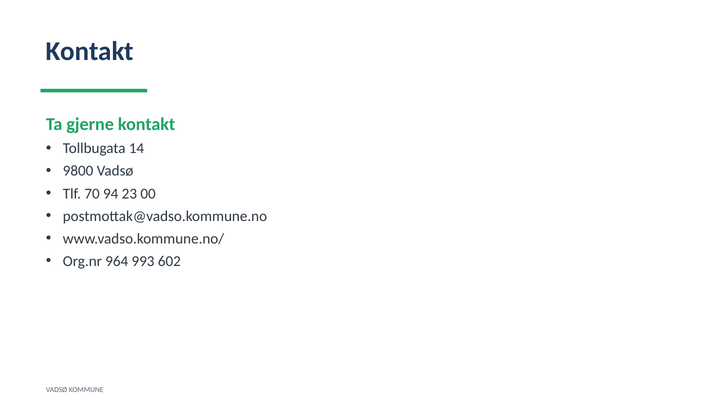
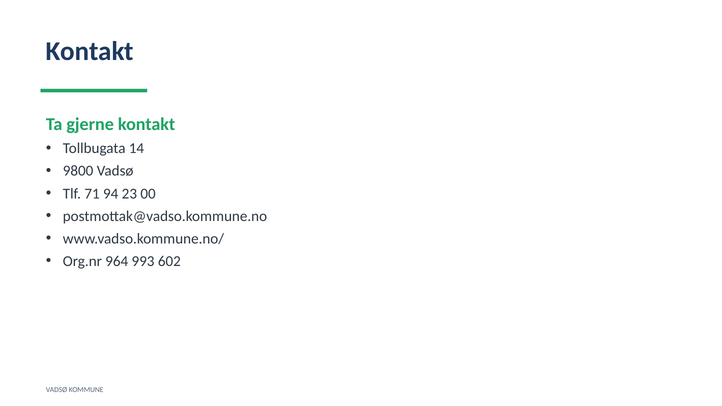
70: 70 -> 71
